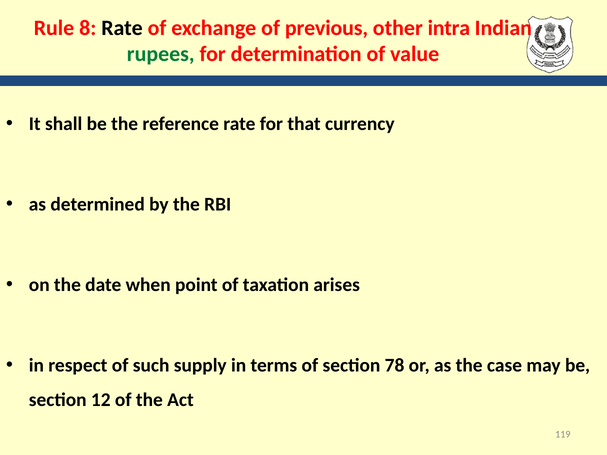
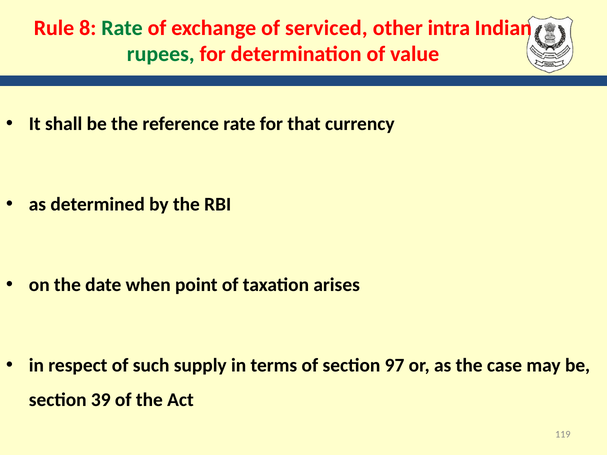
Rate at (122, 28) colour: black -> green
previous: previous -> serviced
78: 78 -> 97
12: 12 -> 39
